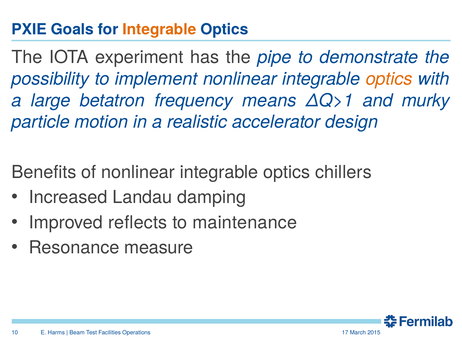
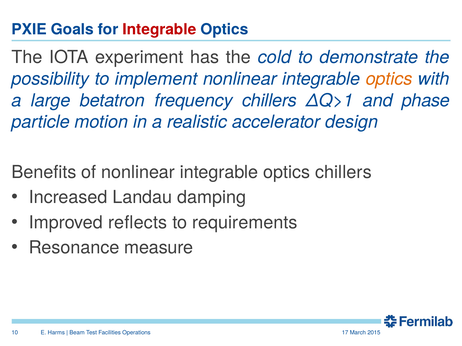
Integrable at (159, 29) colour: orange -> red
pipe: pipe -> cold
frequency means: means -> chillers
murky: murky -> phase
maintenance: maintenance -> requirements
